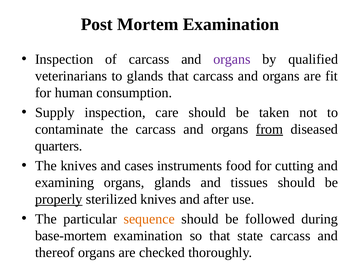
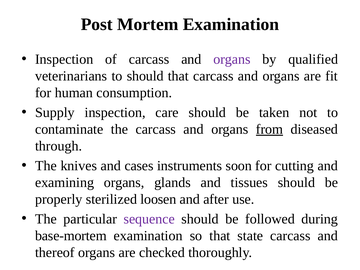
to glands: glands -> should
quarters: quarters -> through
food: food -> soon
properly underline: present -> none
sterilized knives: knives -> loosen
sequence colour: orange -> purple
